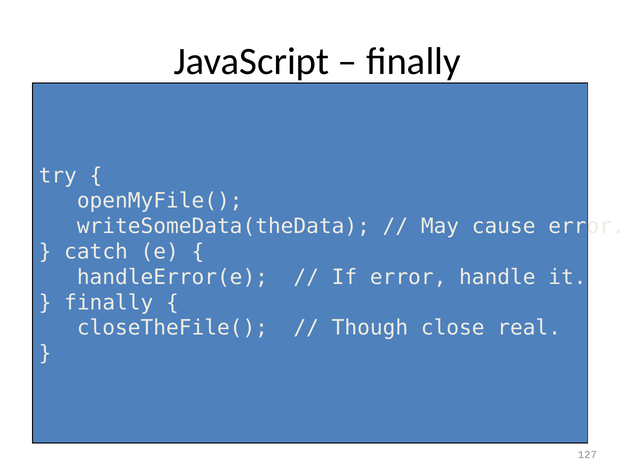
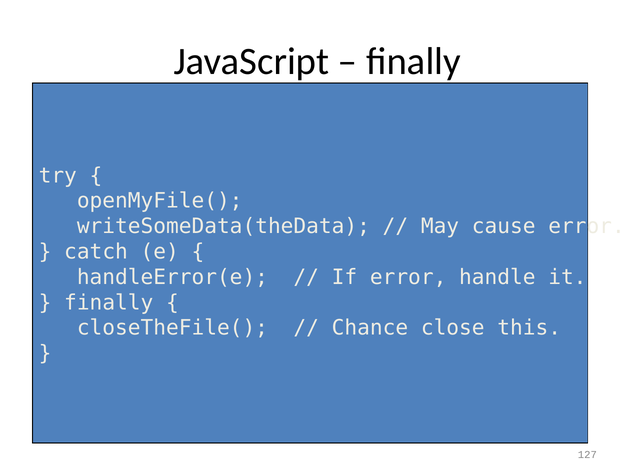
Though: Though -> Chance
real: real -> this
